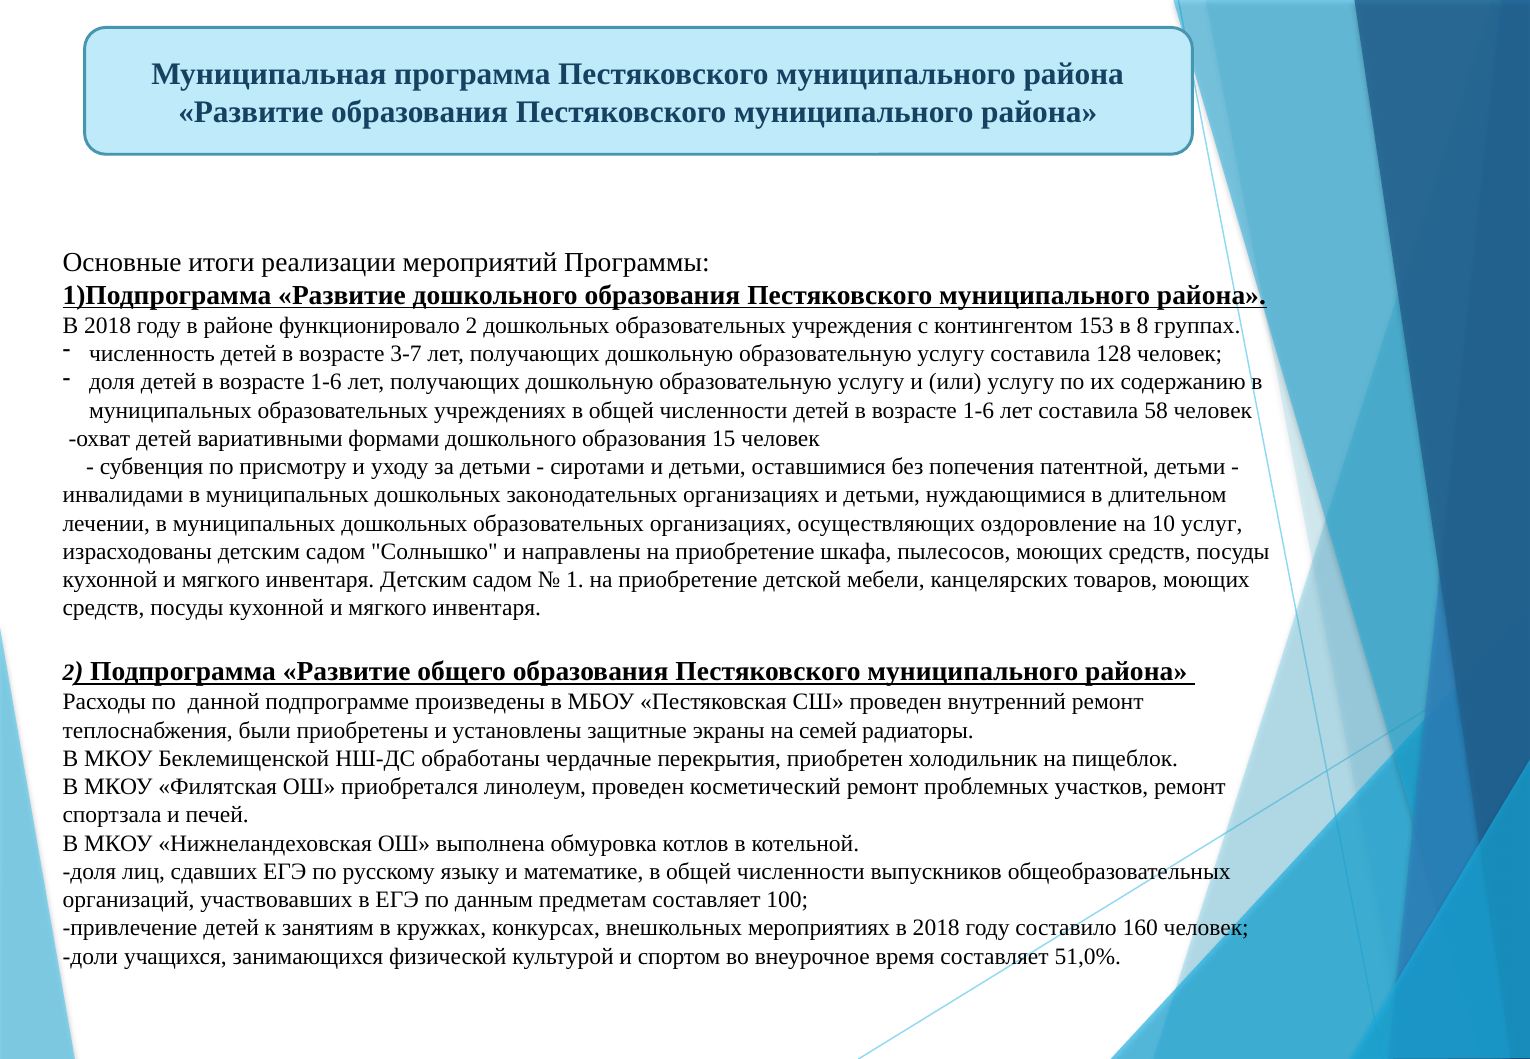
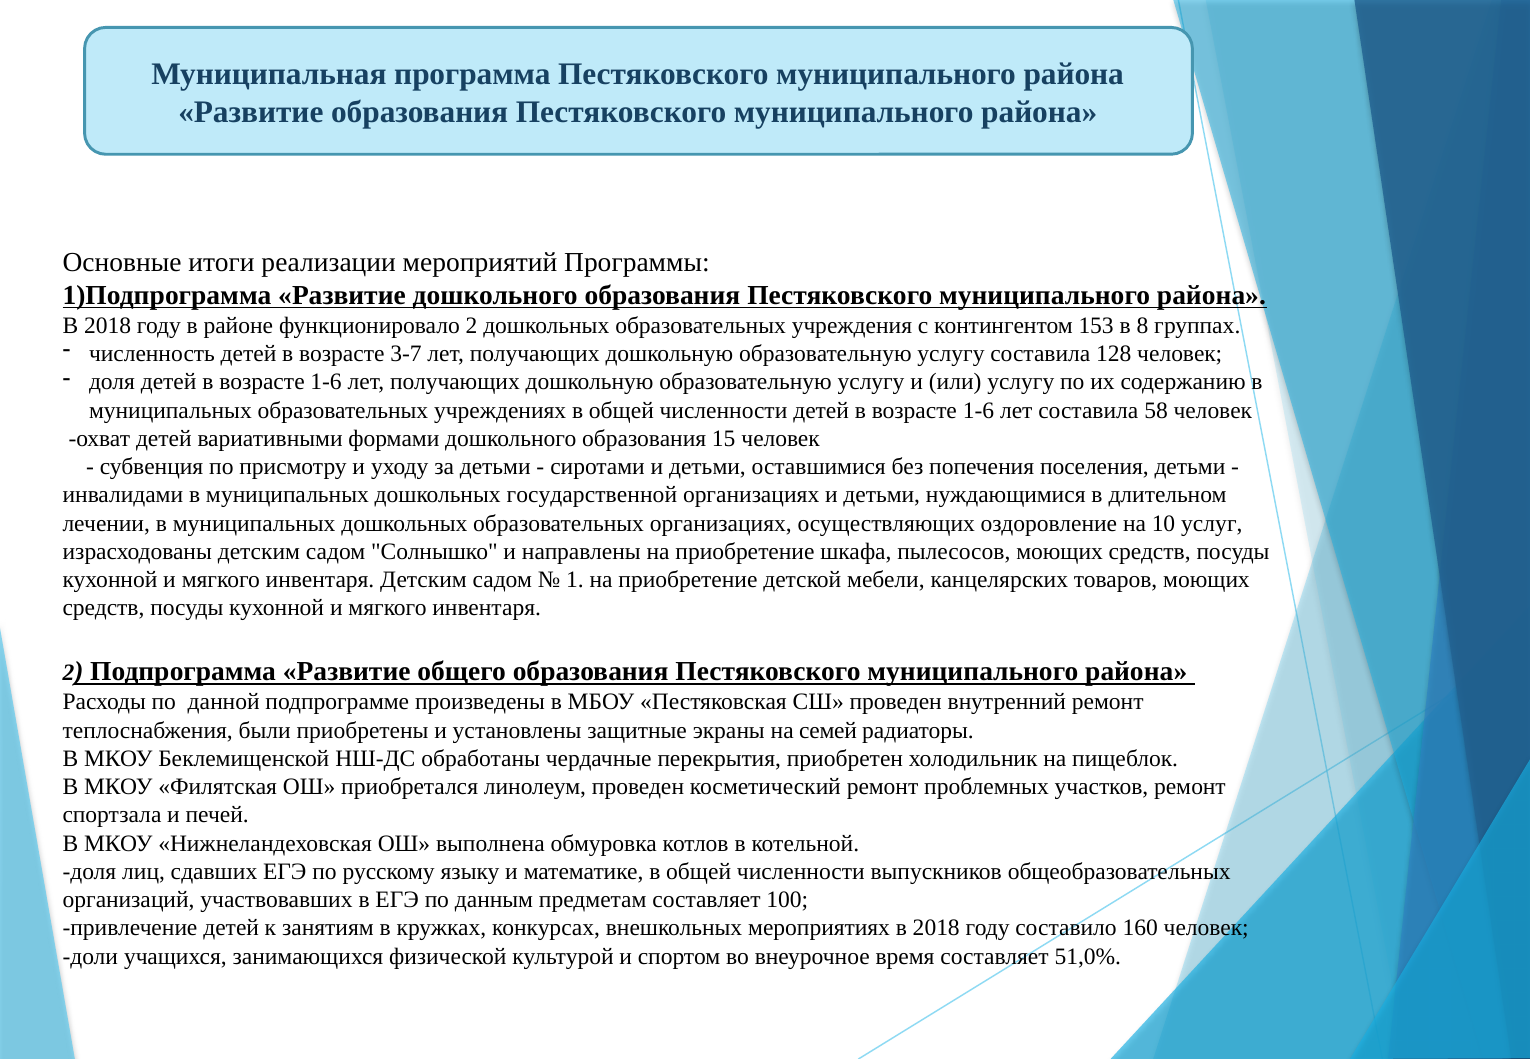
патентной: патентной -> поселения
законодательных: законодательных -> государственной
